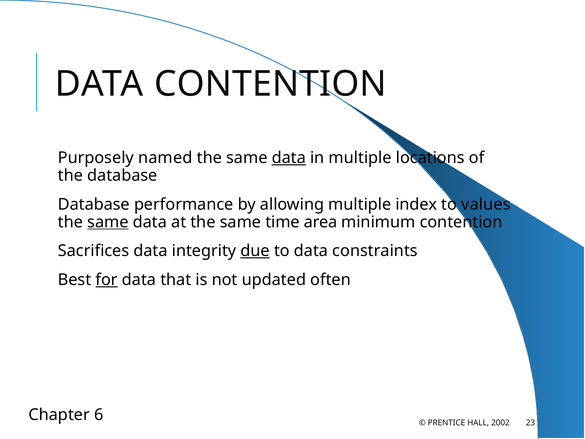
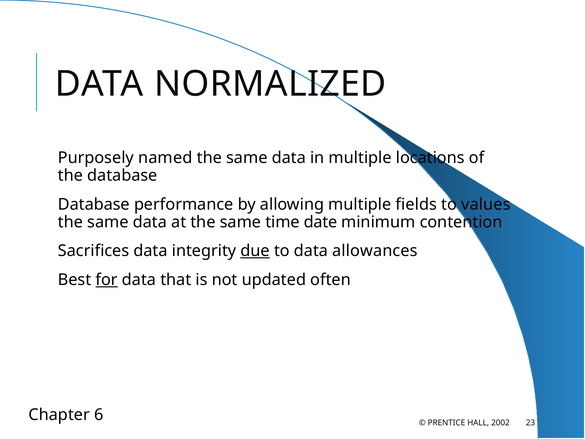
DATA CONTENTION: CONTENTION -> NORMALIZED
data at (289, 158) underline: present -> none
index: index -> fields
same at (108, 222) underline: present -> none
area: area -> date
constraints: constraints -> allowances
